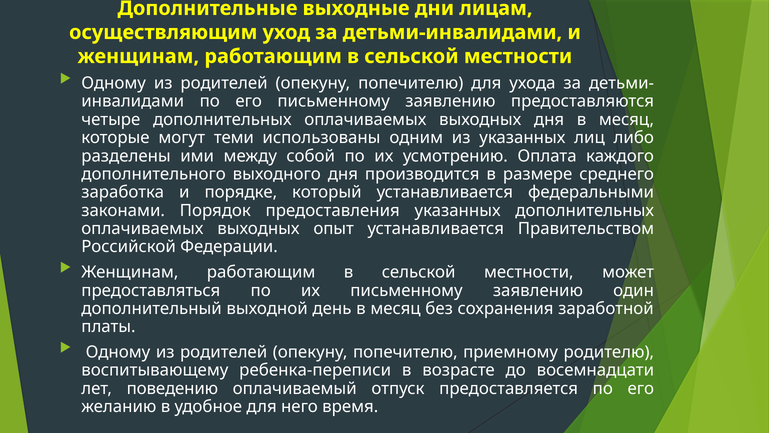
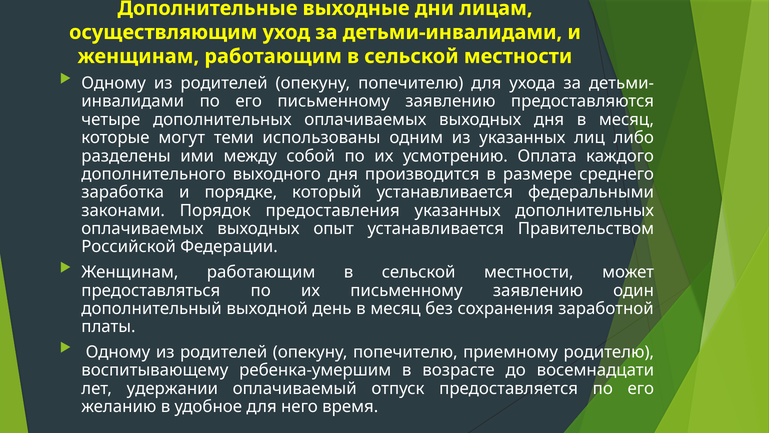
ребенка-переписи: ребенка-переписи -> ребенка-умершим
поведению: поведению -> удержании
